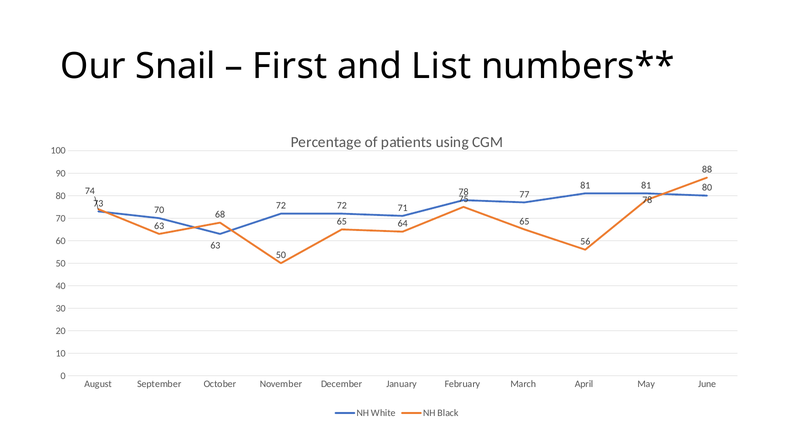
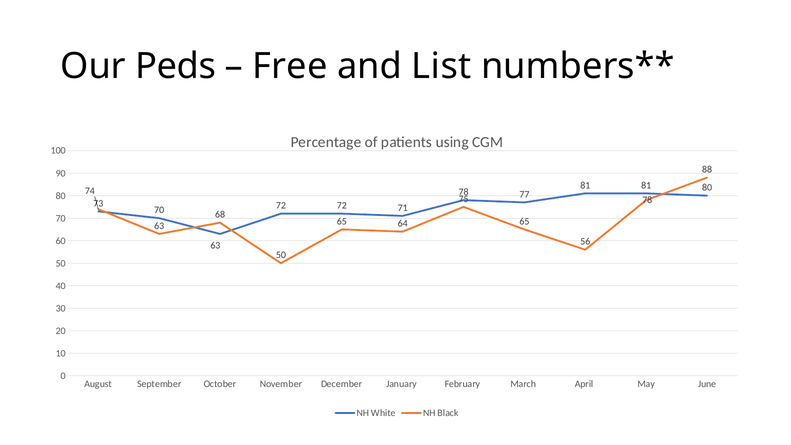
Snail: Snail -> Peds
First: First -> Free
